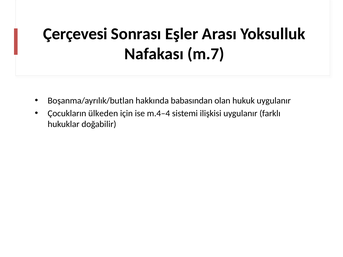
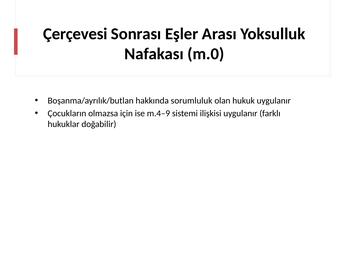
m.7: m.7 -> m.0
babasından: babasından -> sorumluluk
ülkeden: ülkeden -> olmazsa
m.4–4: m.4–4 -> m.4–9
